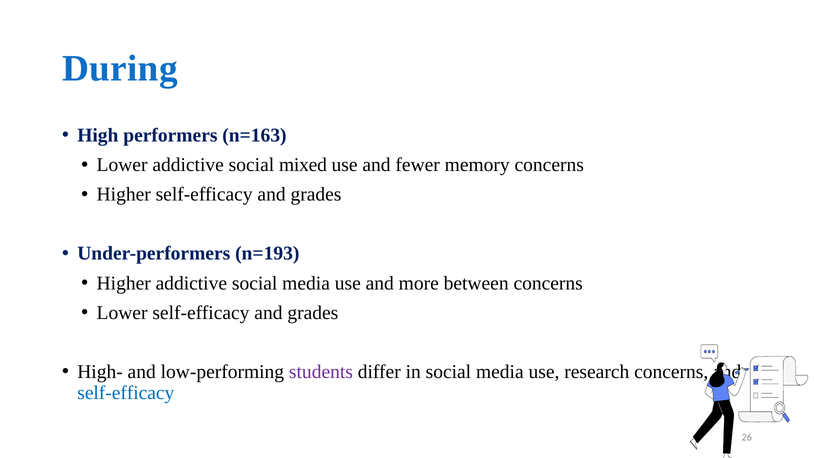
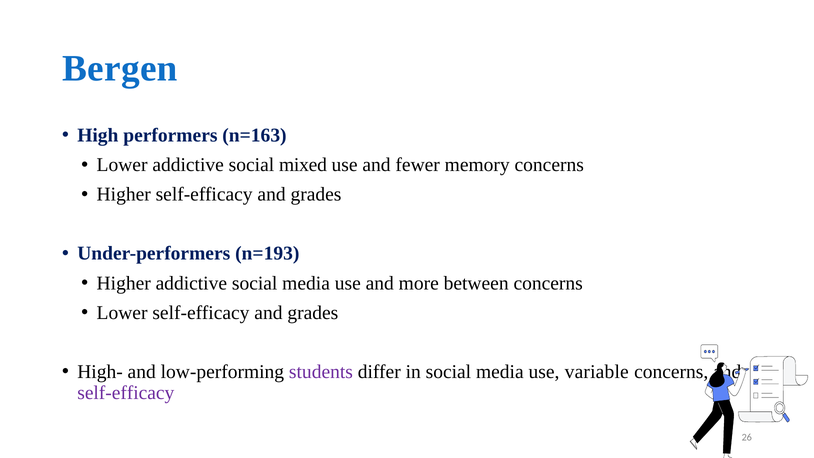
During: During -> Bergen
research: research -> variable
self-efficacy at (126, 393) colour: blue -> purple
